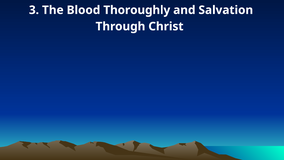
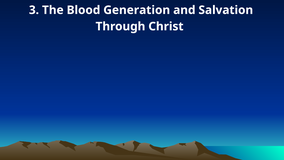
Thoroughly: Thoroughly -> Generation
